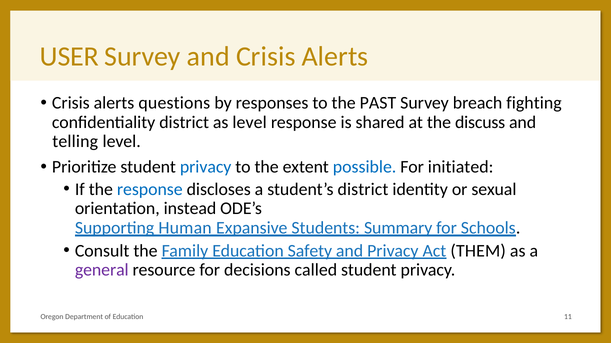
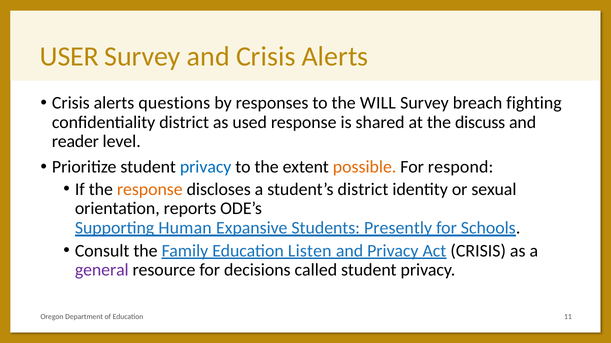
PAST: PAST -> WILL
as level: level -> used
telling: telling -> reader
possible colour: blue -> orange
initiated: initiated -> respond
response at (150, 190) colour: blue -> orange
instead: instead -> reports
Summary: Summary -> Presently
Safety: Safety -> Listen
Act THEM: THEM -> CRISIS
